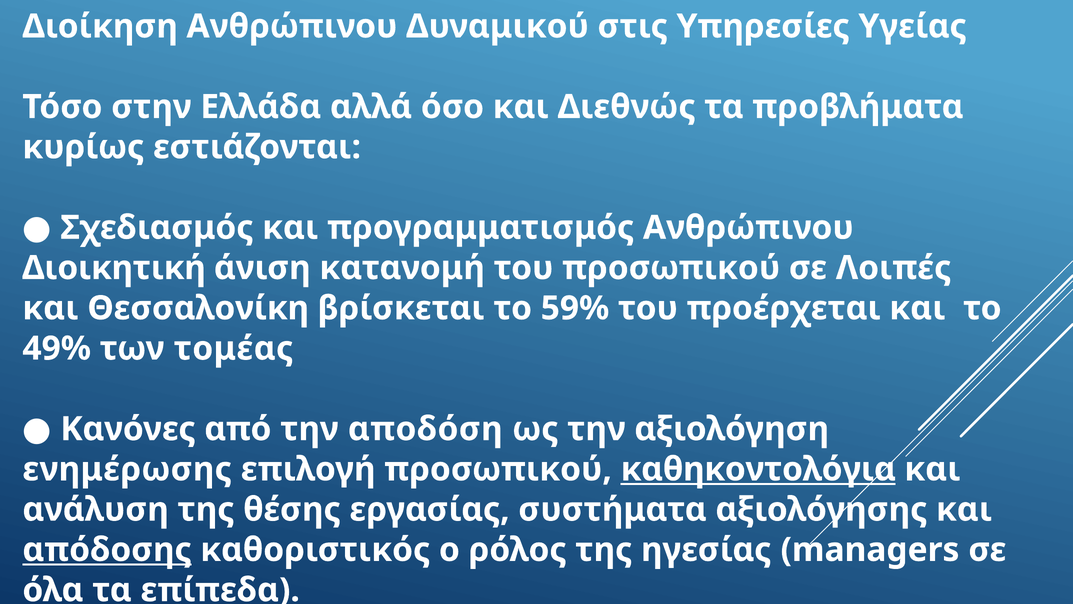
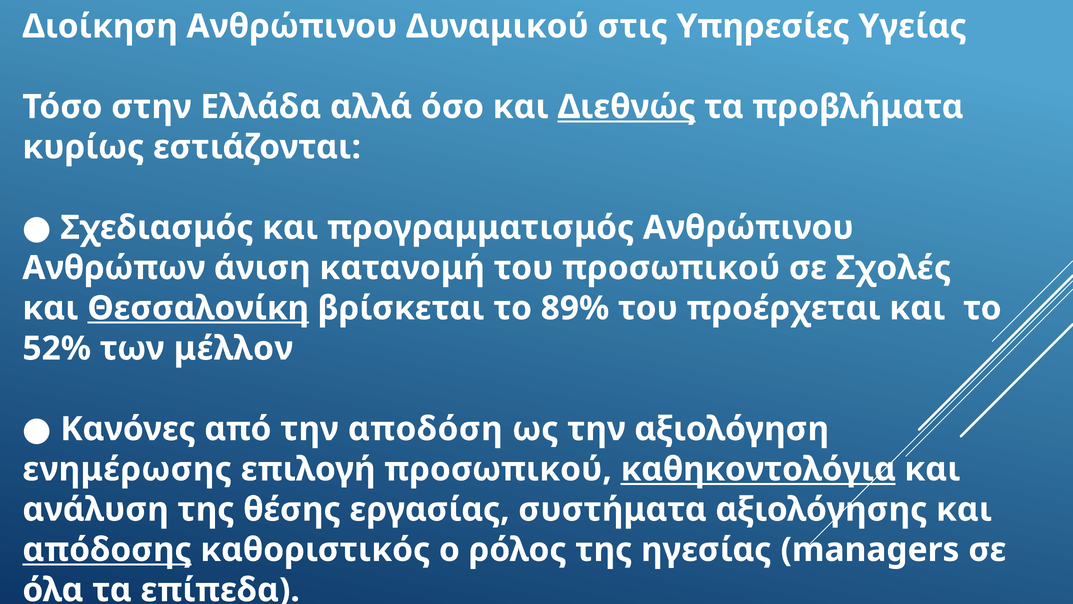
Διεθνώς underline: none -> present
Διοικητική: Διοικητική -> Ανθρώπων
Λοιπές: Λοιπές -> Σχολές
Θεσσαλονίκη underline: none -> present
59%: 59% -> 89%
49%: 49% -> 52%
τομέας: τομέας -> μέλλον
